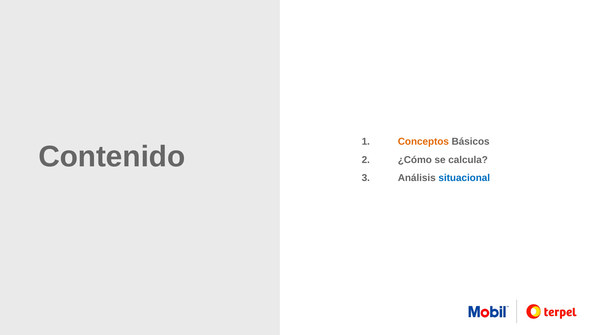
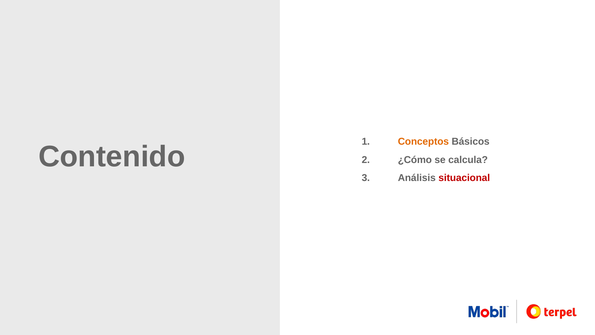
situacional colour: blue -> red
